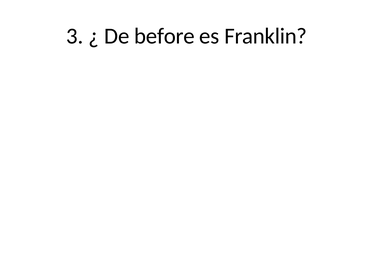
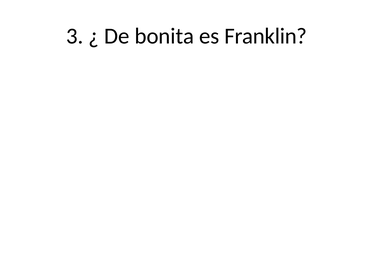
before: before -> bonita
